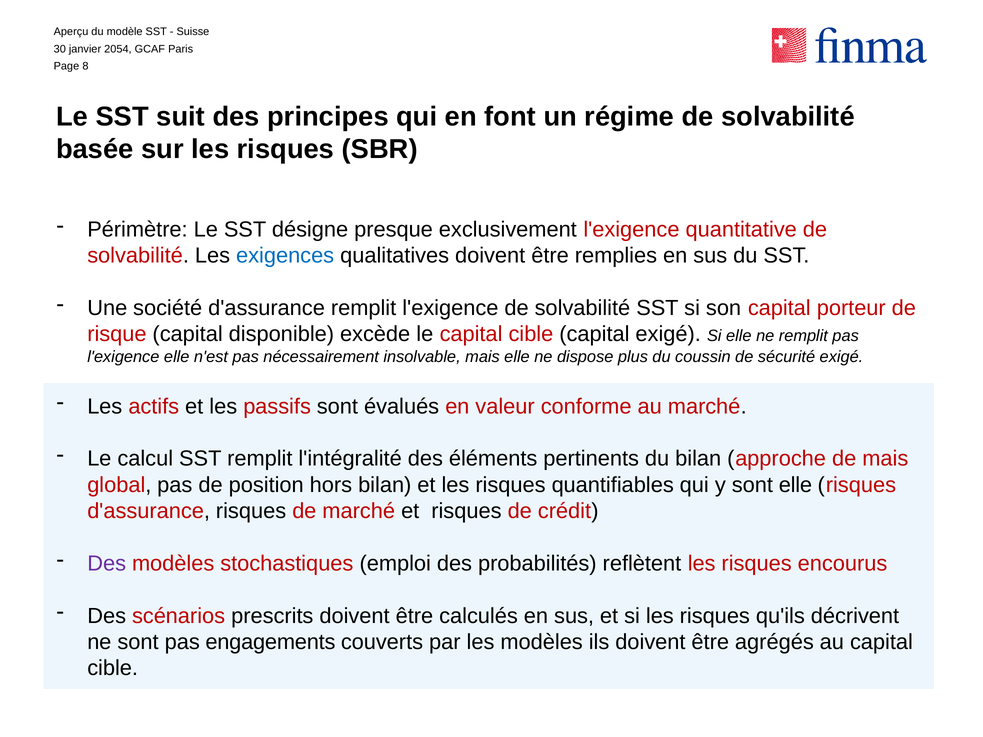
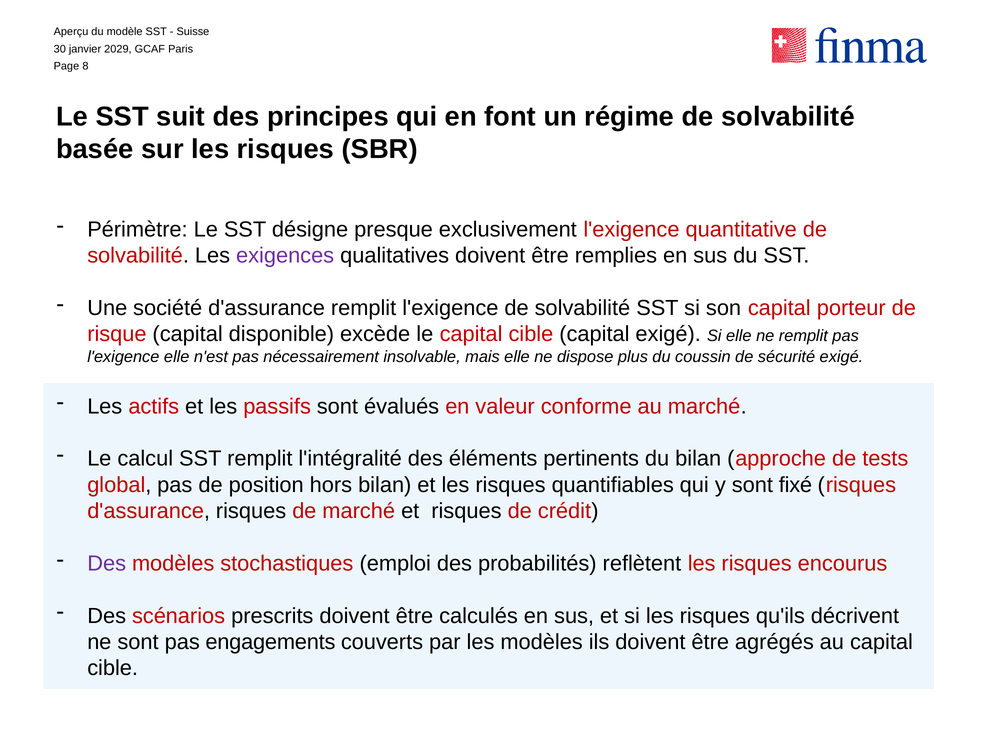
2054: 2054 -> 2029
exigences colour: blue -> purple
de mais: mais -> tests
sont elle: elle -> fixé
